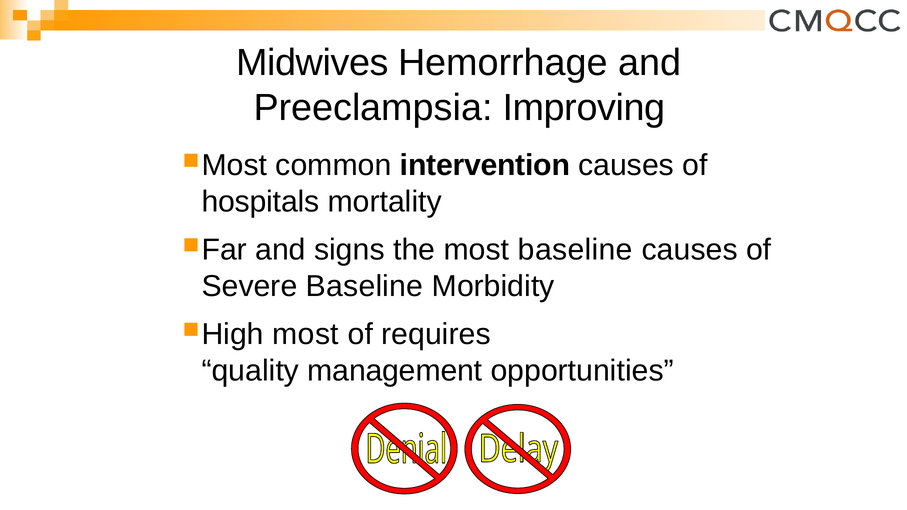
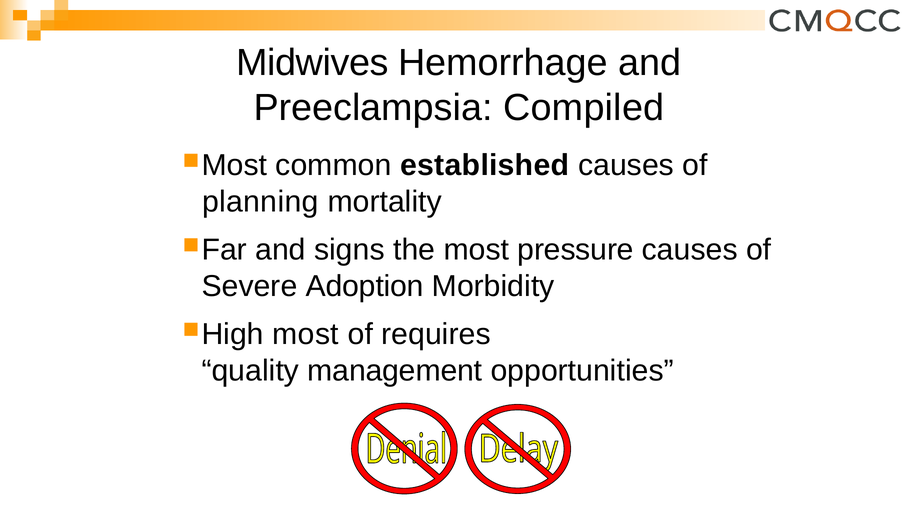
Improving: Improving -> Compiled
intervention: intervention -> established
hospitals: hospitals -> planning
most baseline: baseline -> pressure
Severe Baseline: Baseline -> Adoption
